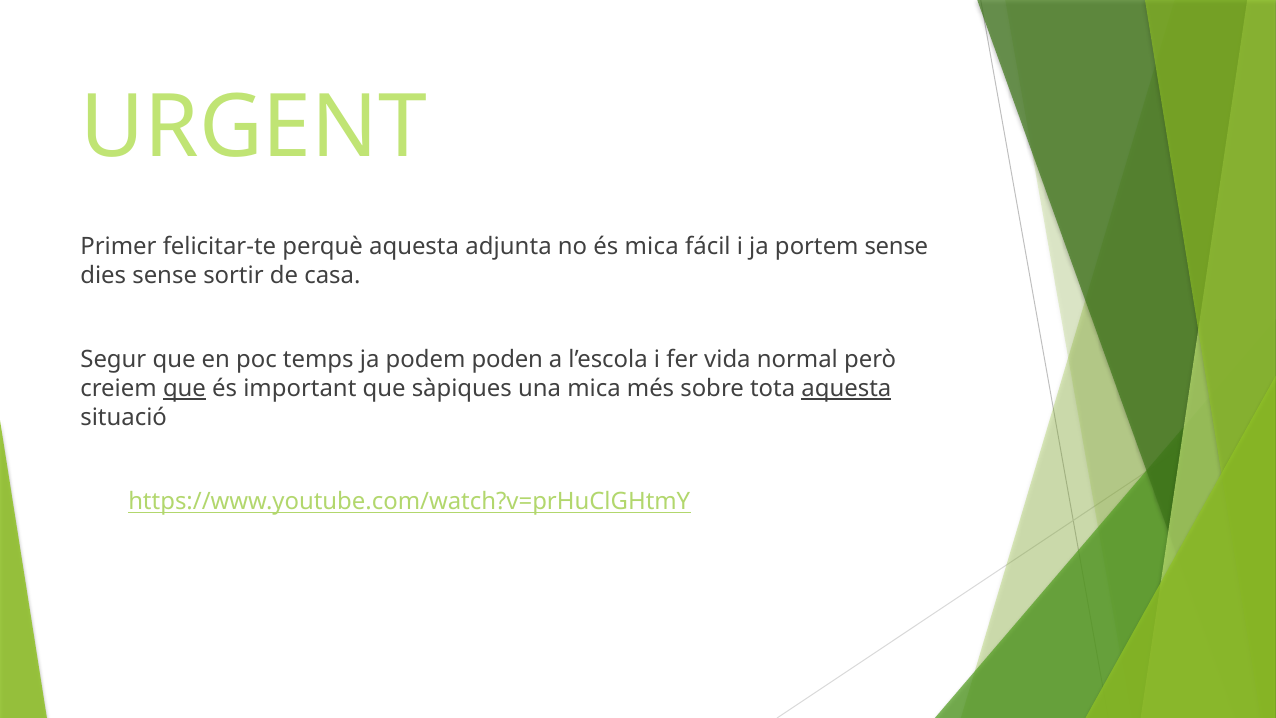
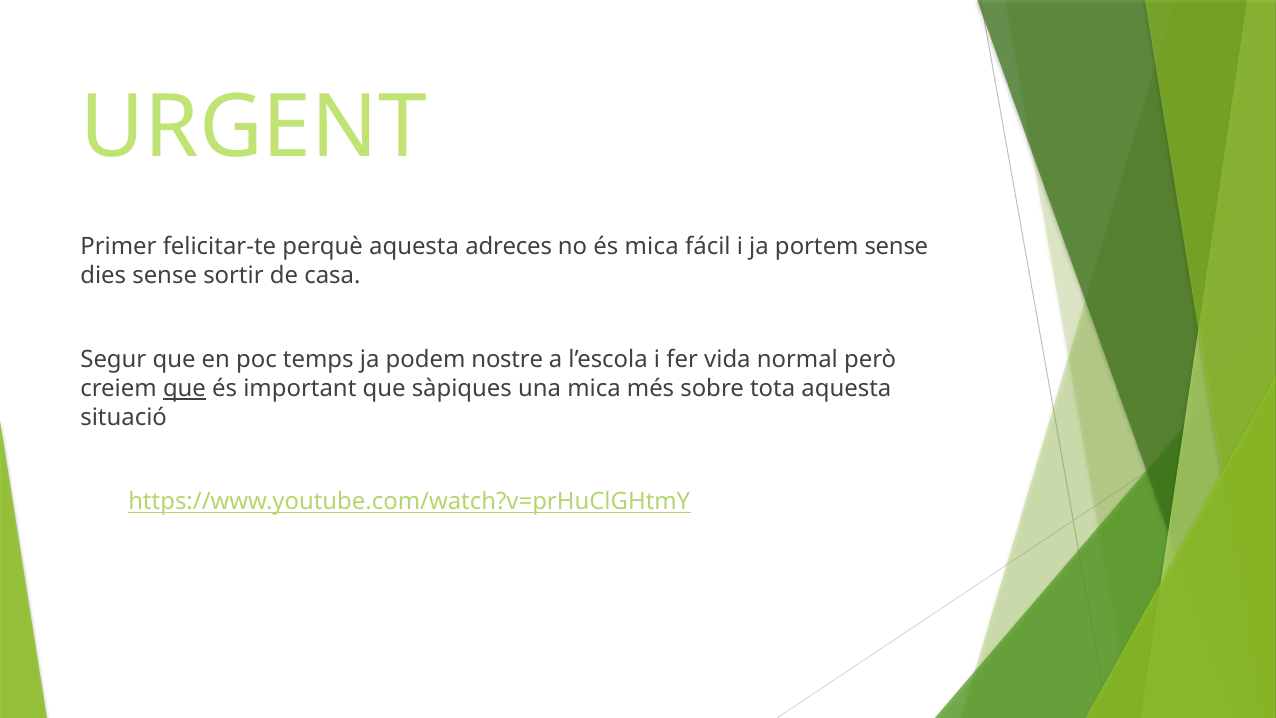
adjunta: adjunta -> adreces
poden: poden -> nostre
aquesta at (846, 388) underline: present -> none
